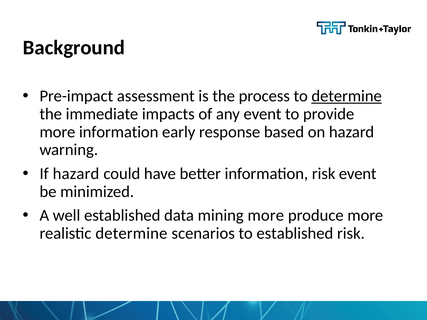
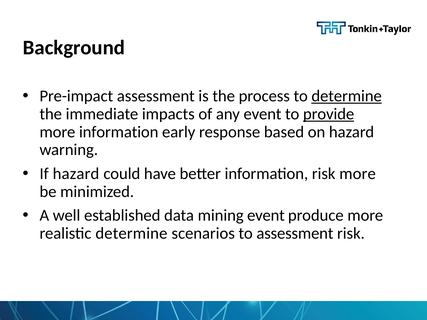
provide underline: none -> present
risk event: event -> more
mining more: more -> event
to established: established -> assessment
